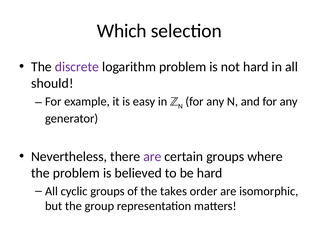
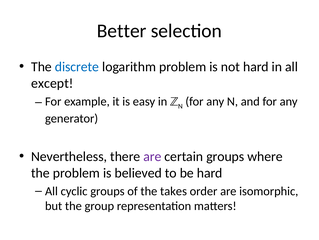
Which: Which -> Better
discrete colour: purple -> blue
should: should -> except
